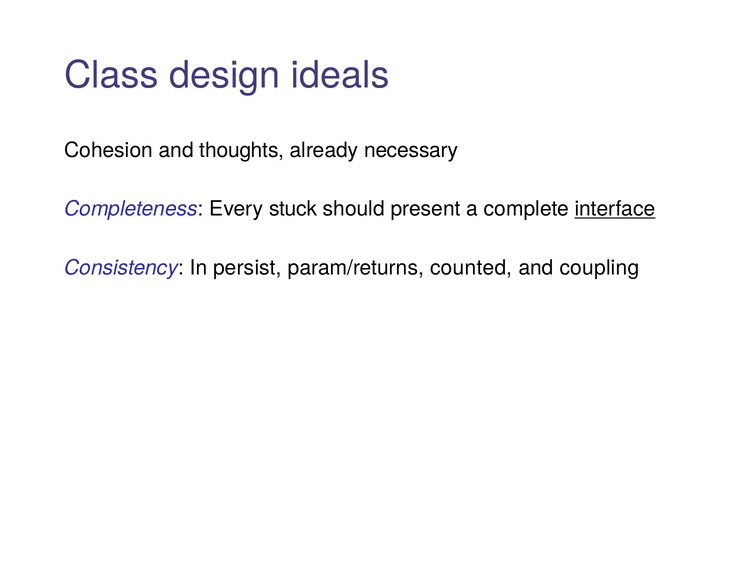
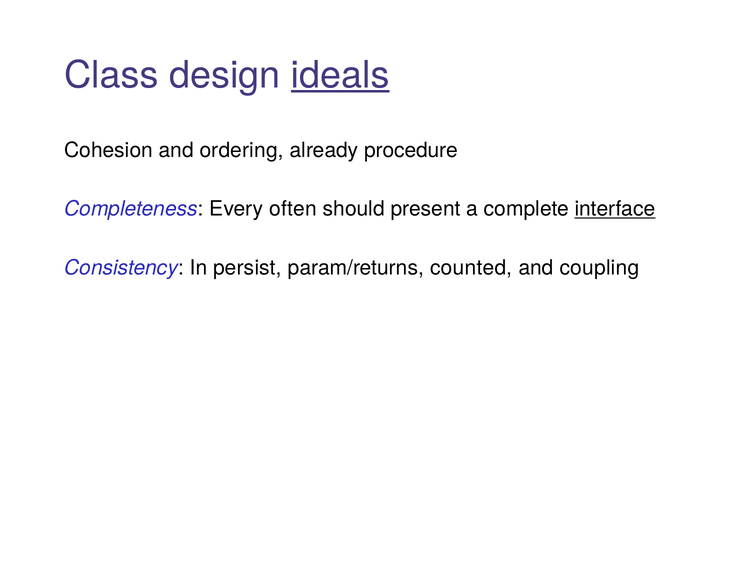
ideals underline: none -> present
thoughts: thoughts -> ordering
necessary: necessary -> procedure
stuck: stuck -> often
